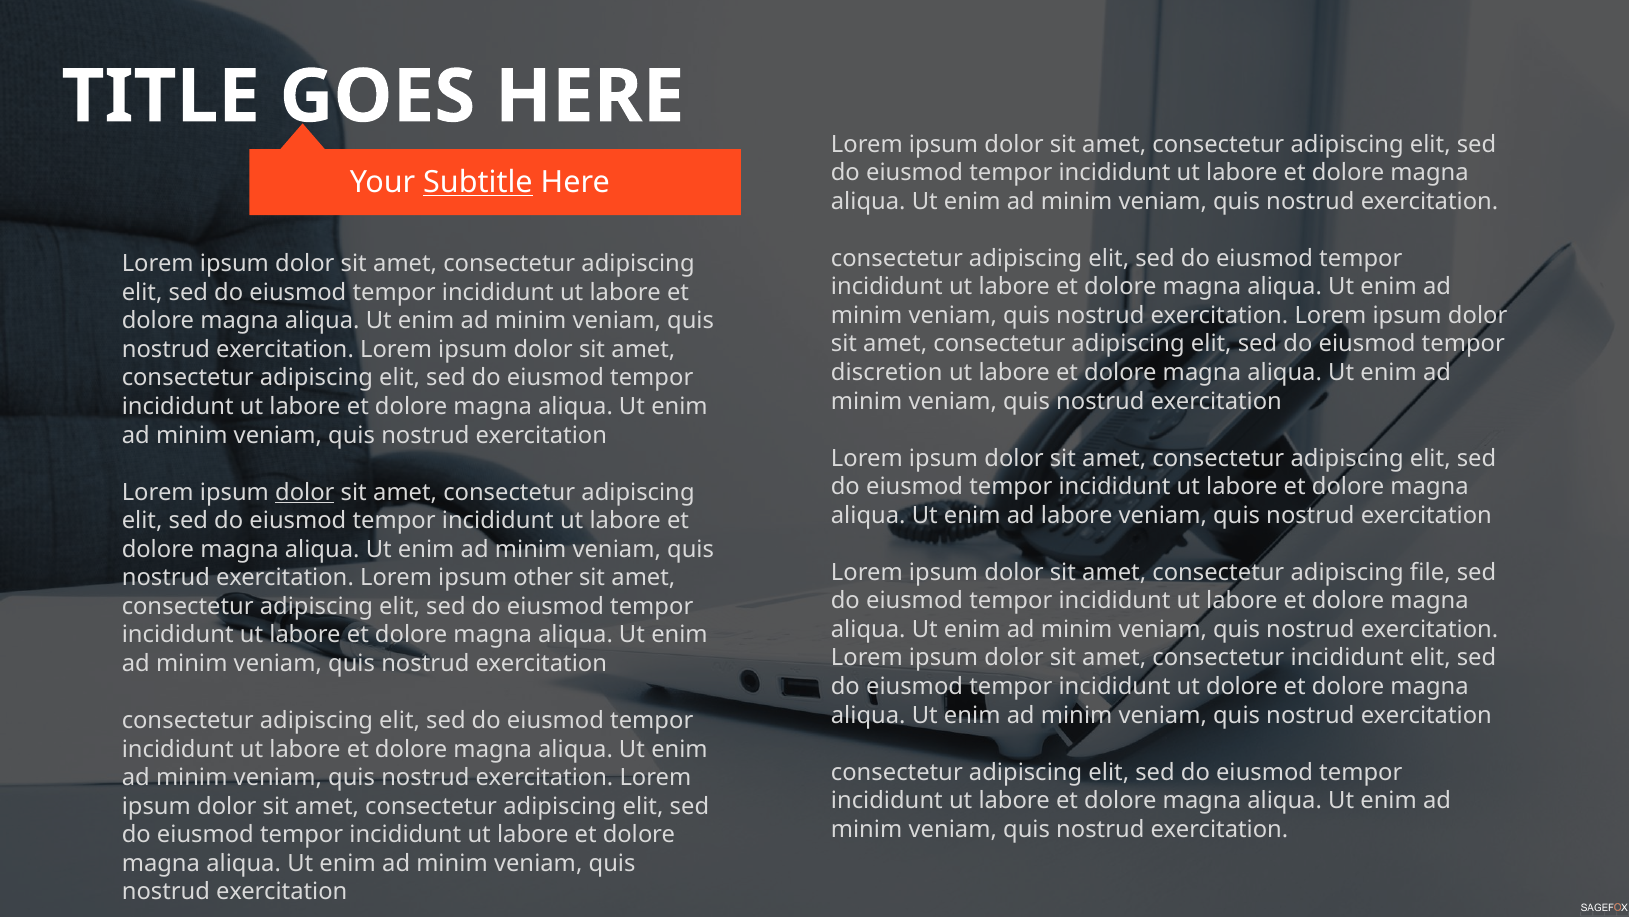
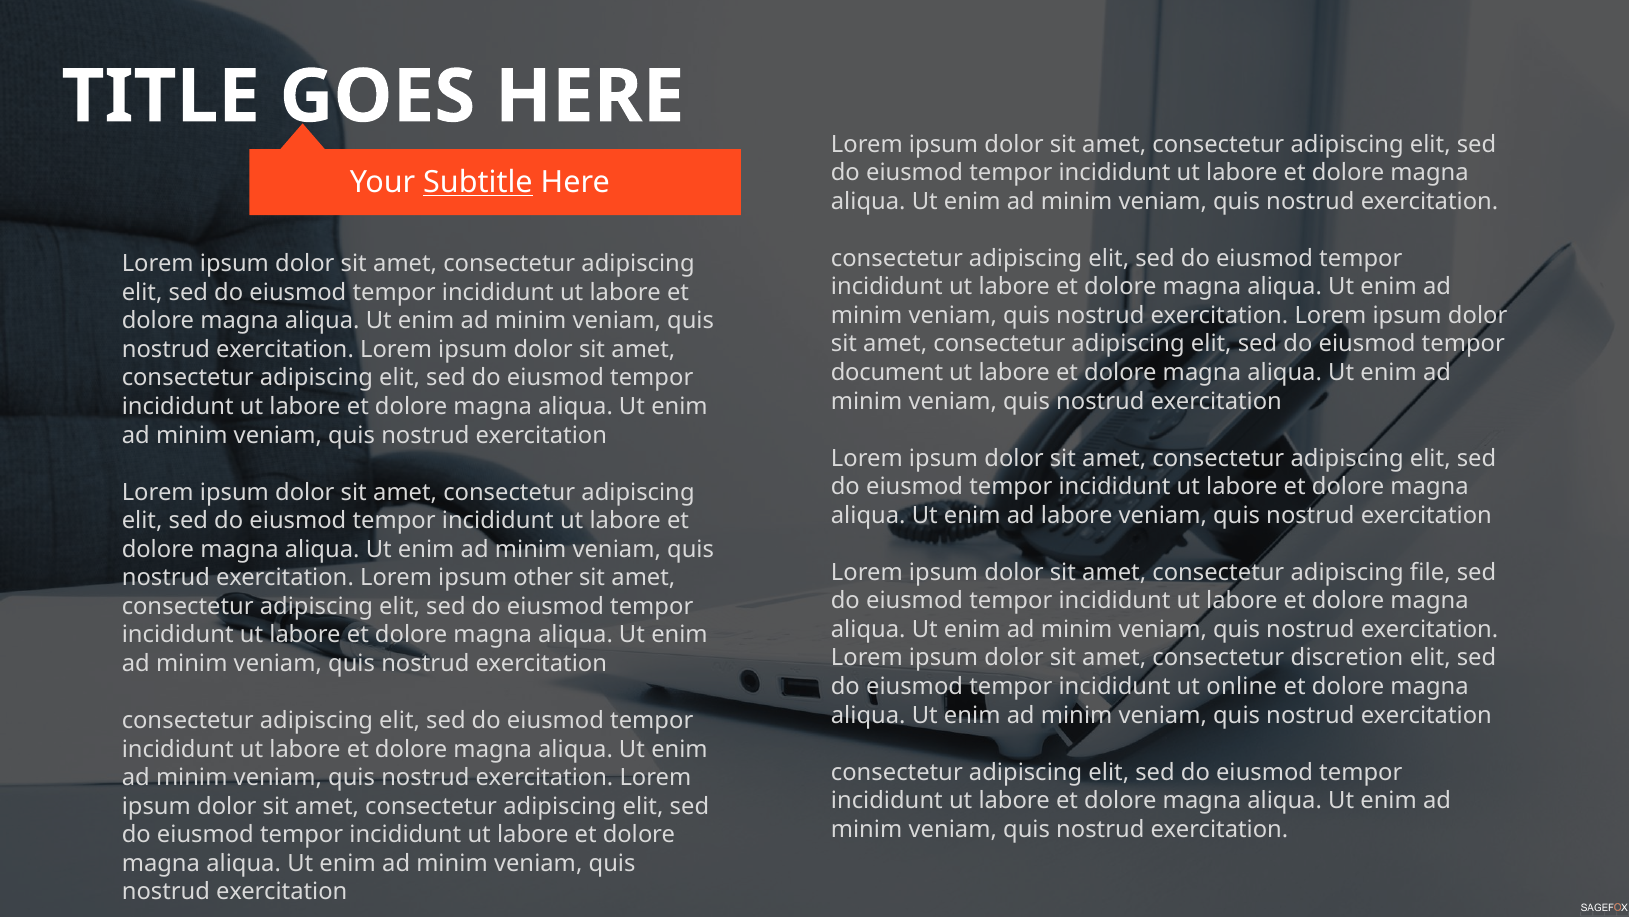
discretion: discretion -> document
dolor at (305, 492) underline: present -> none
consectetur incididunt: incididunt -> discretion
ut dolore: dolore -> online
